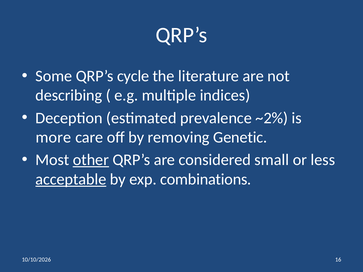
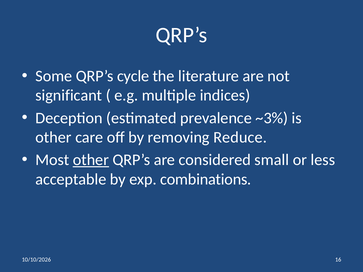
describing: describing -> significant
~2%: ~2% -> ~3%
more at (53, 137): more -> other
Genetic: Genetic -> Reduce
acceptable underline: present -> none
